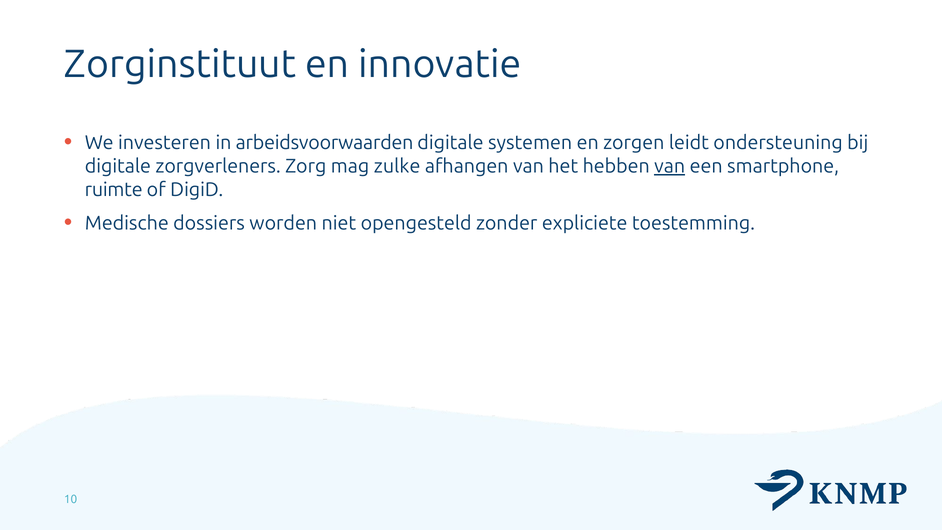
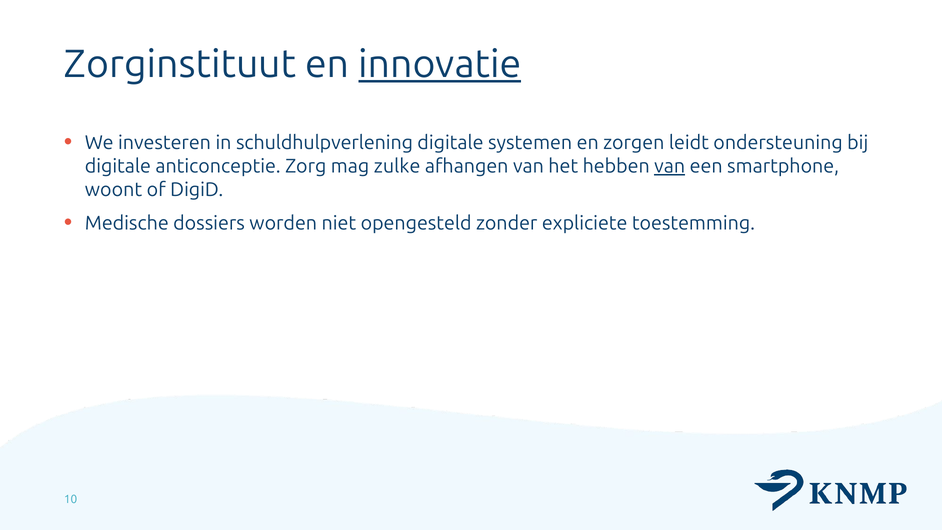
innovatie underline: none -> present
arbeidsvoorwaarden: arbeidsvoorwaarden -> schuldhulpverlening
zorgverleners: zorgverleners -> anticonceptie
ruimte: ruimte -> woont
